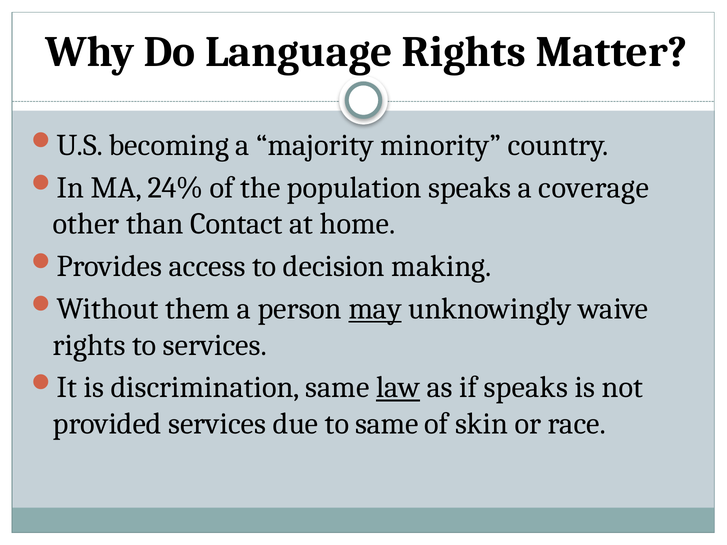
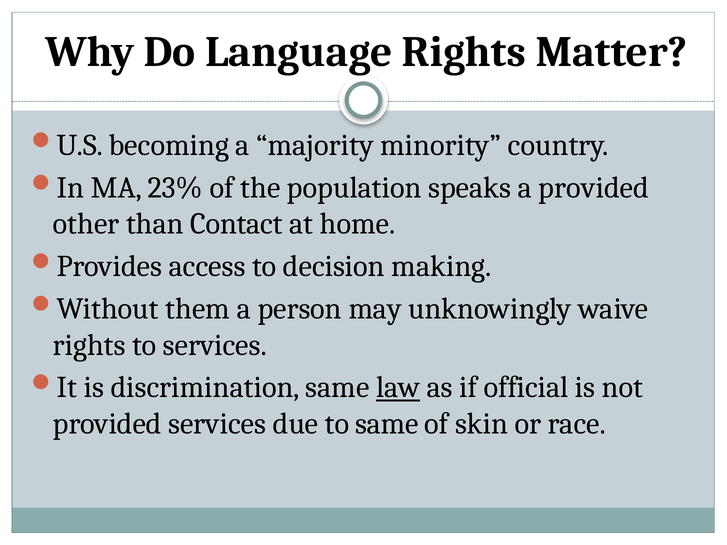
24%: 24% -> 23%
a coverage: coverage -> provided
may underline: present -> none
if speaks: speaks -> official
